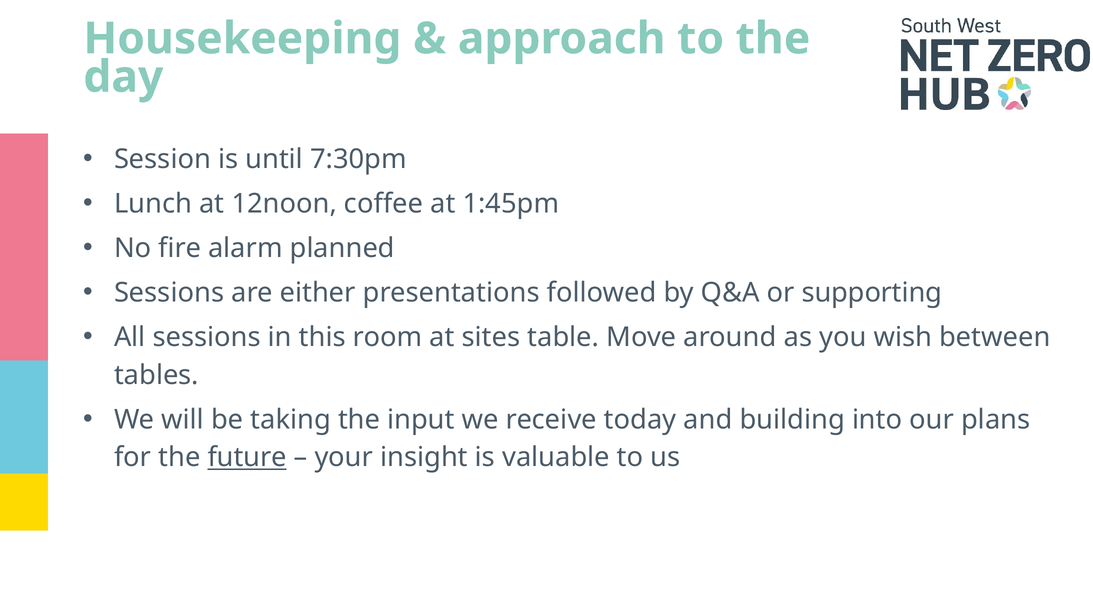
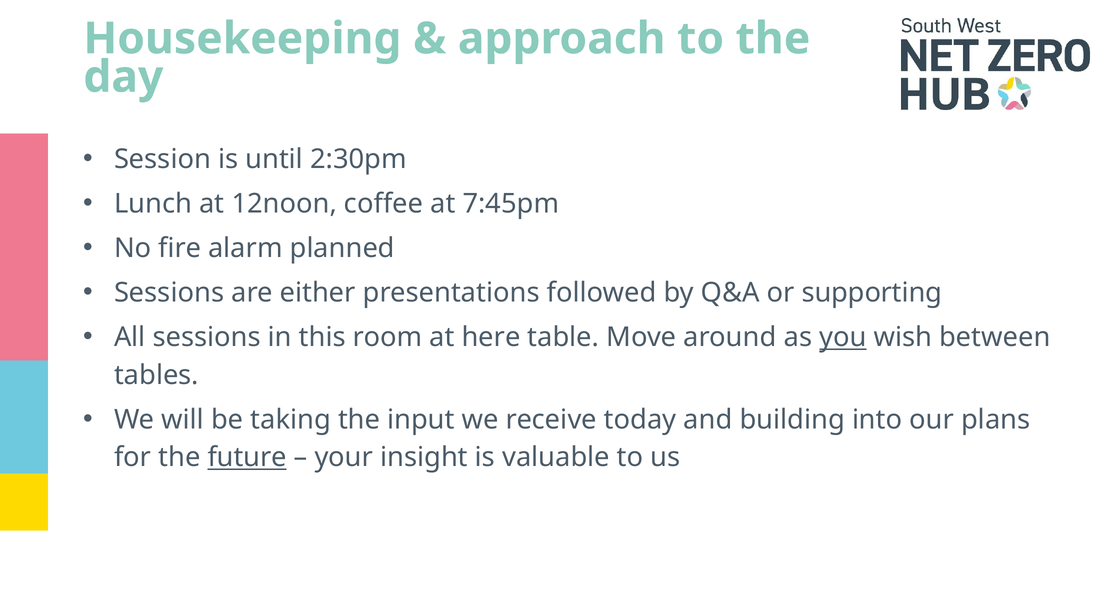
7:30pm: 7:30pm -> 2:30pm
1:45pm: 1:45pm -> 7:45pm
sites: sites -> here
you underline: none -> present
